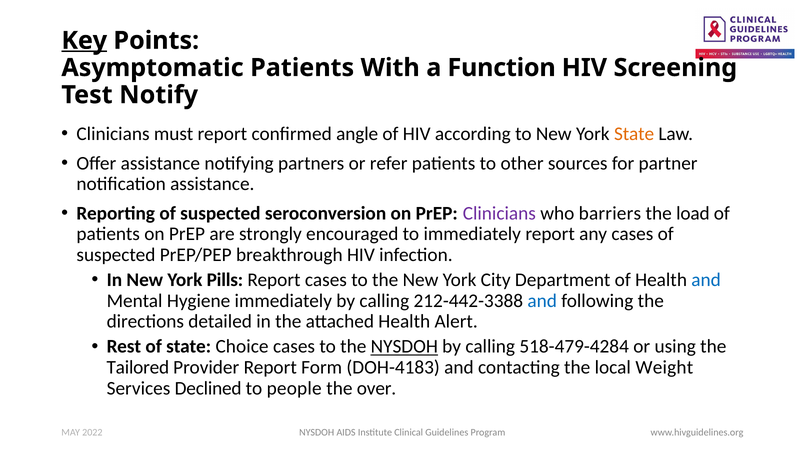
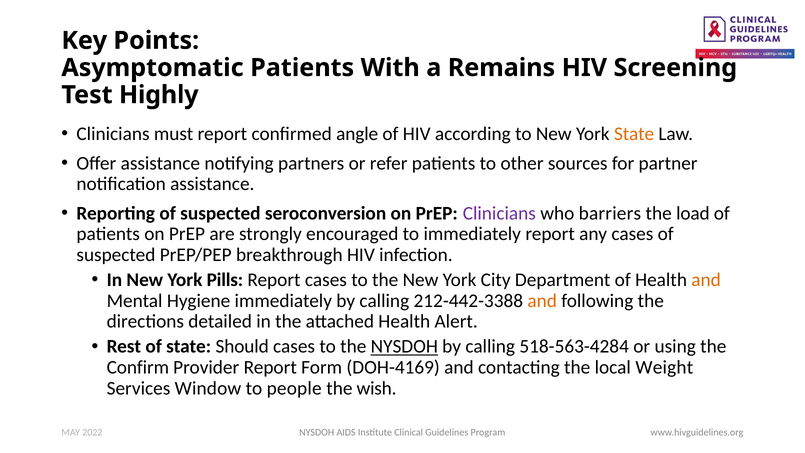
Key underline: present -> none
Function: Function -> Remains
Notify: Notify -> Highly
and at (706, 280) colour: blue -> orange
and at (542, 301) colour: blue -> orange
Choice: Choice -> Should
518-479-4284: 518-479-4284 -> 518-563-4284
Tailored: Tailored -> Confirm
DOH-4183: DOH-4183 -> DOH-4169
Declined: Declined -> Window
over: over -> wish
